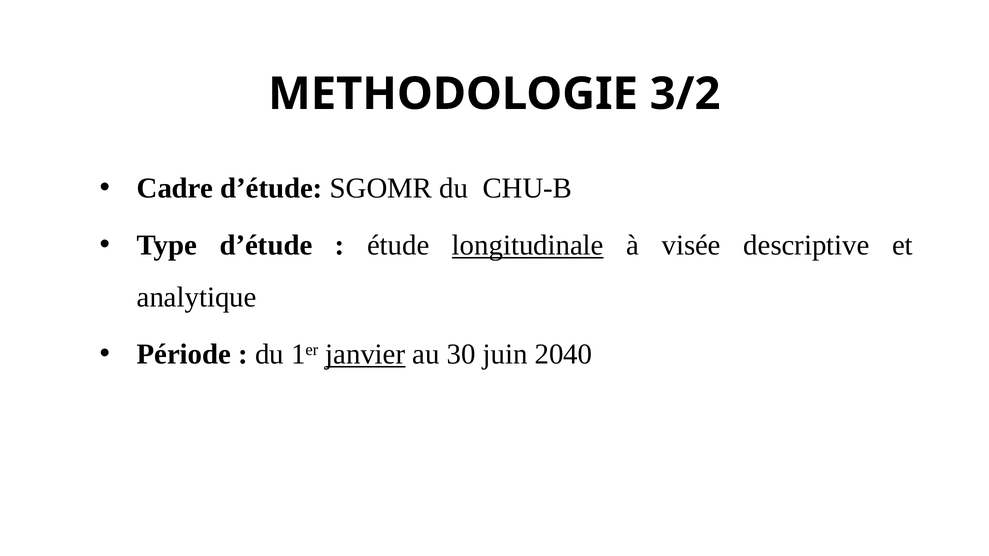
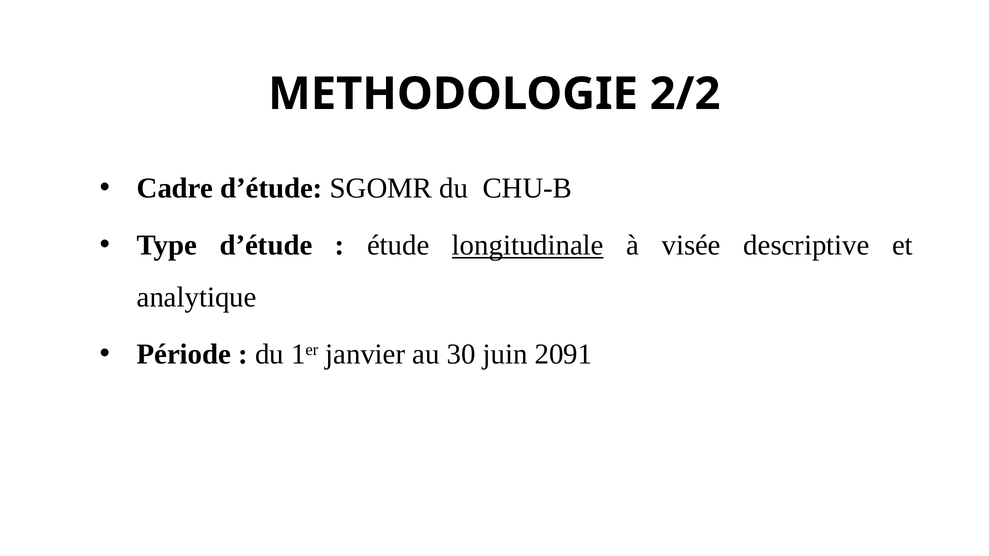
3/2: 3/2 -> 2/2
janvier underline: present -> none
2040: 2040 -> 2091
